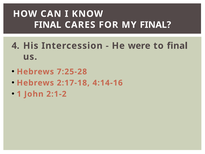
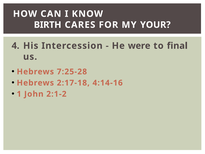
FINAL at (48, 25): FINAL -> BIRTH
MY FINAL: FINAL -> YOUR
